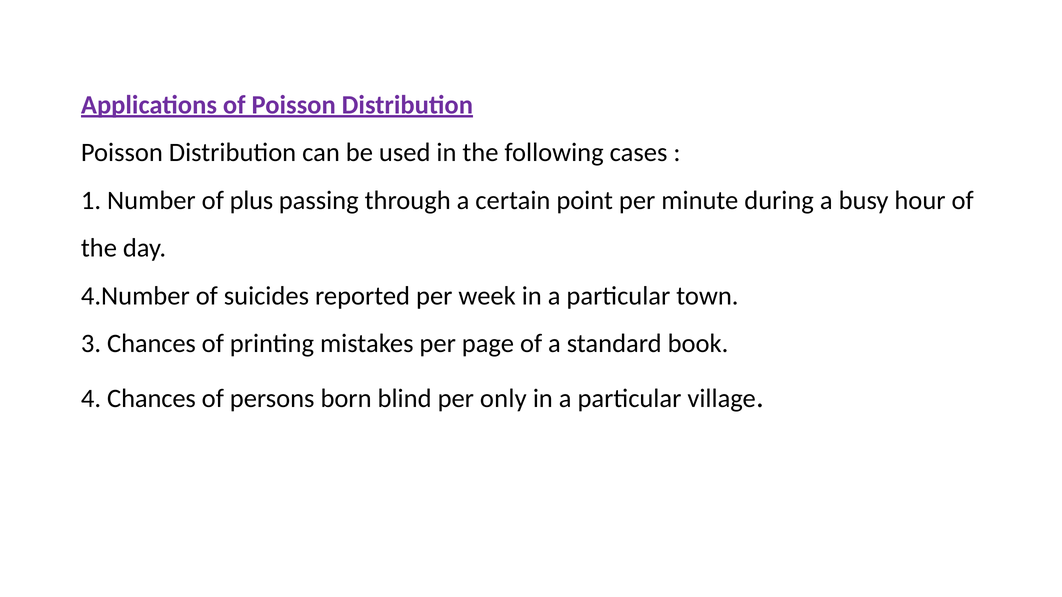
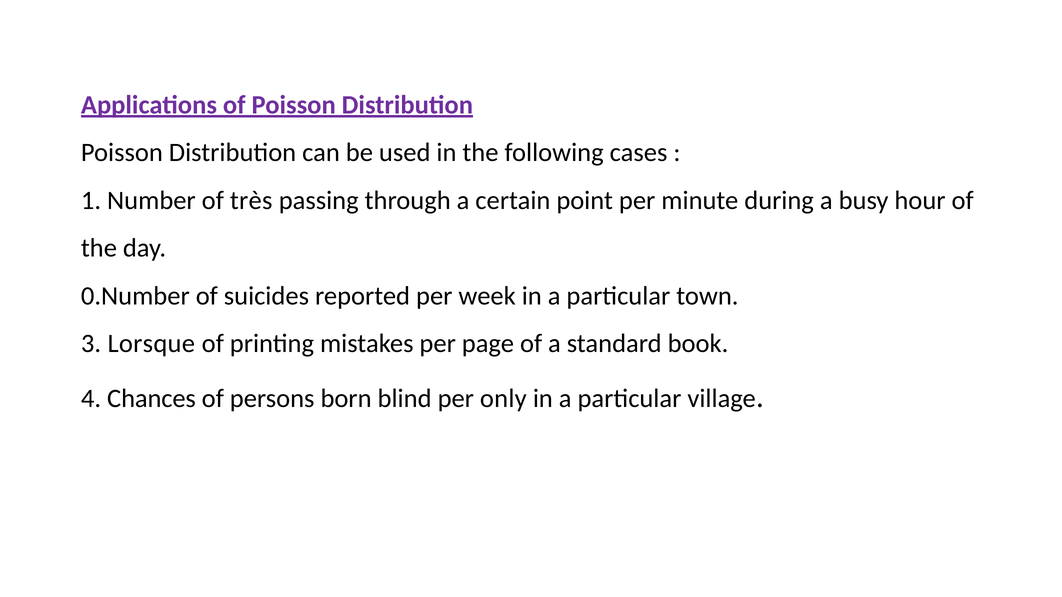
plus: plus -> très
4.Number: 4.Number -> 0.Number
3 Chances: Chances -> Lorsque
